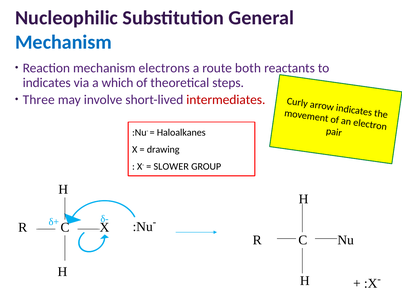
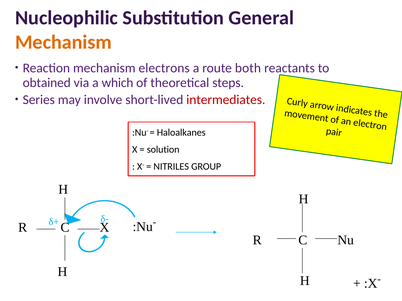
Mechanism at (63, 42) colour: blue -> orange
indicates at (47, 83): indicates -> obtained
Three: Three -> Series
drawing: drawing -> solution
SLOWER: SLOWER -> NITRILES
